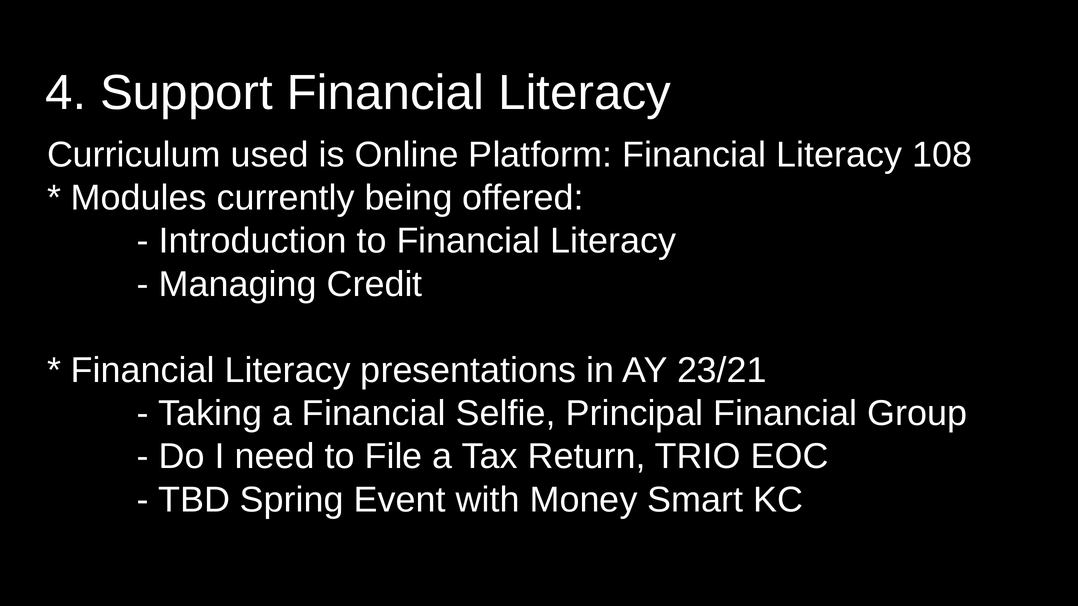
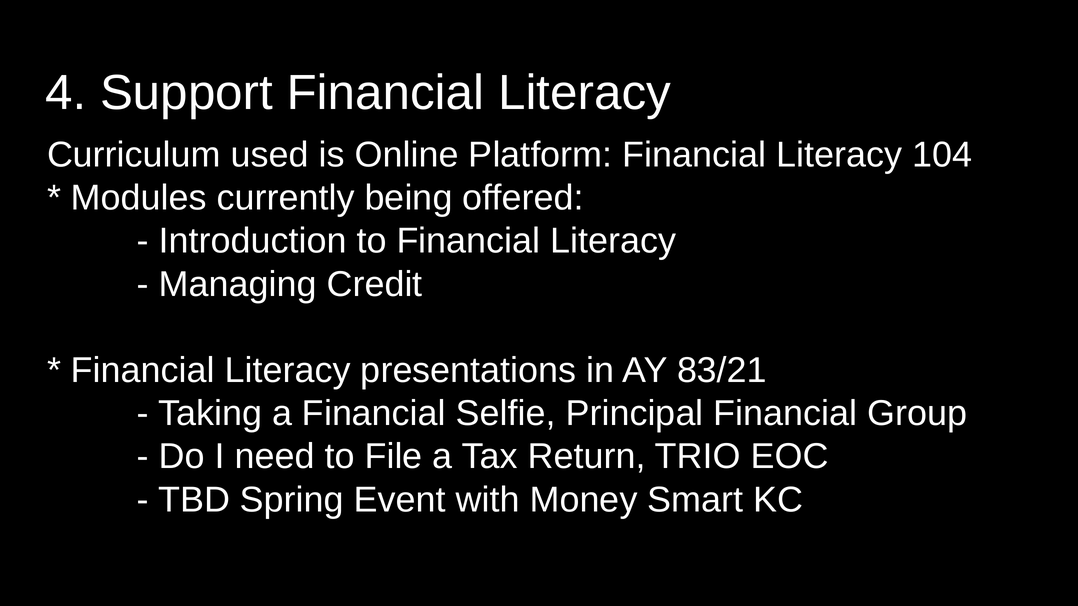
108: 108 -> 104
23/21: 23/21 -> 83/21
